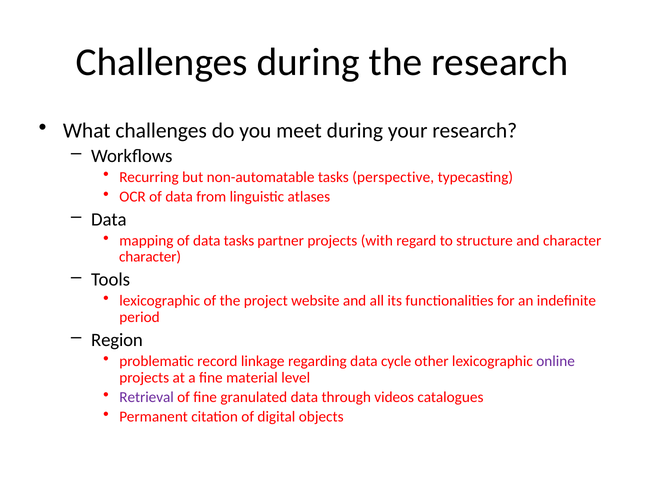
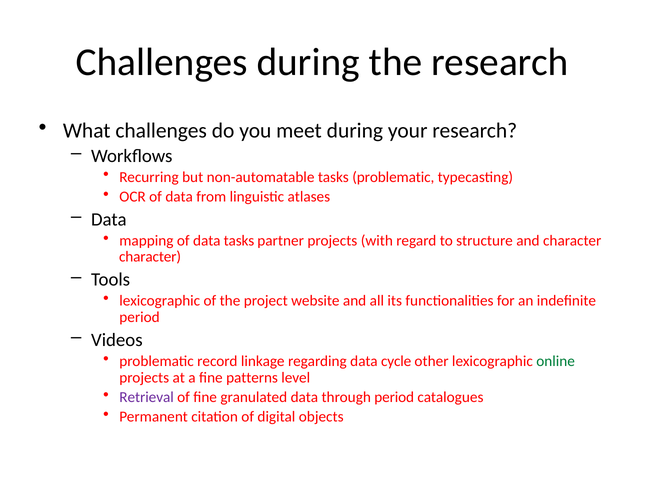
tasks perspective: perspective -> problematic
Region: Region -> Videos
online colour: purple -> green
material: material -> patterns
through videos: videos -> period
